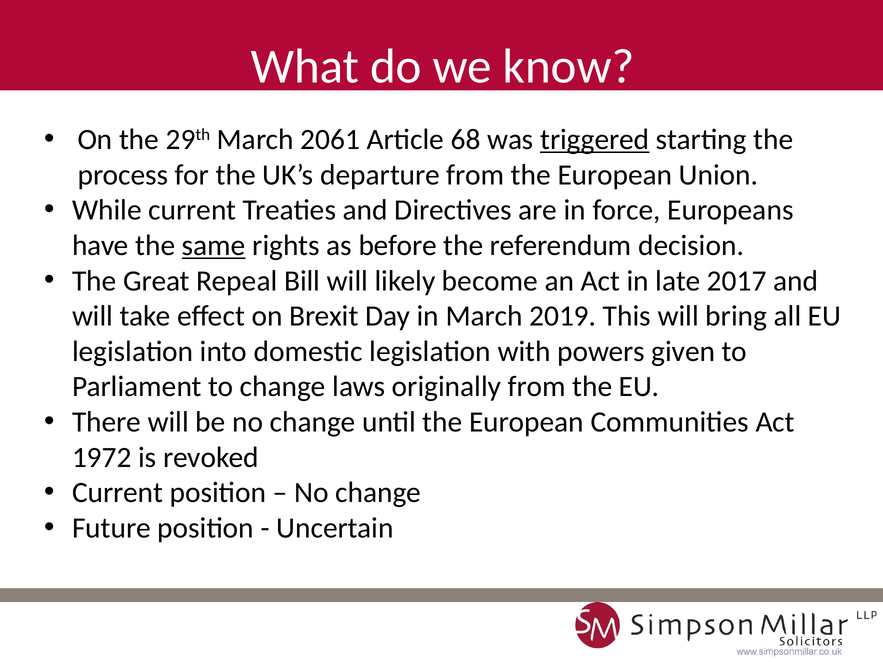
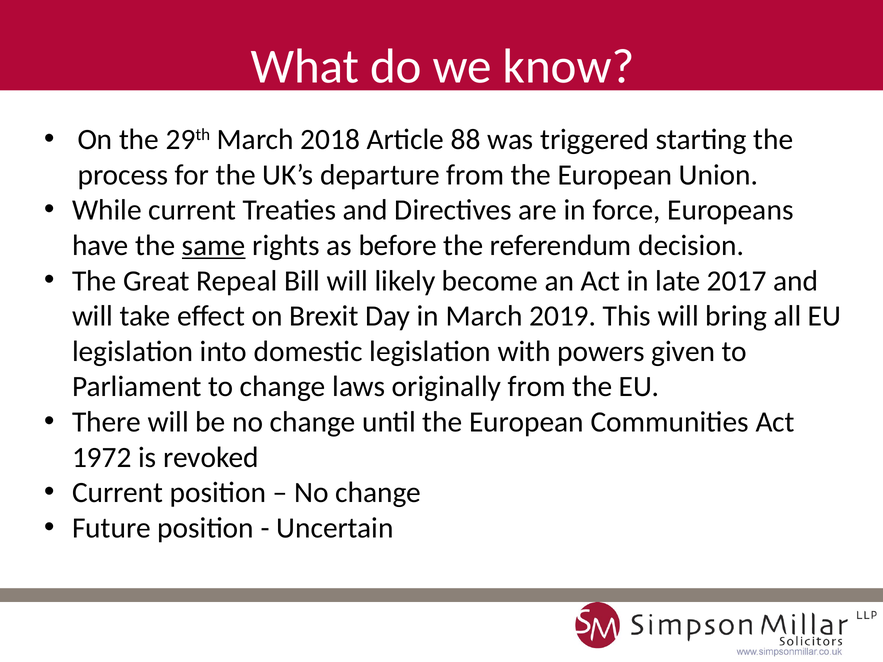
2061: 2061 -> 2018
68: 68 -> 88
triggered underline: present -> none
